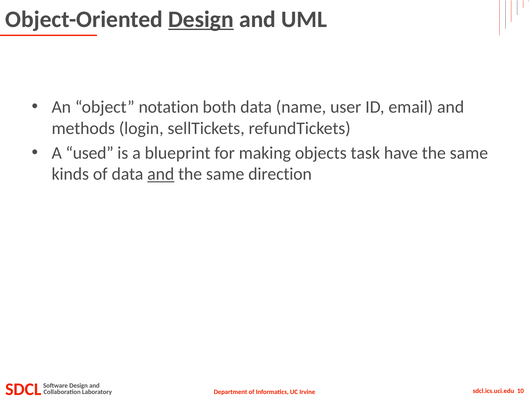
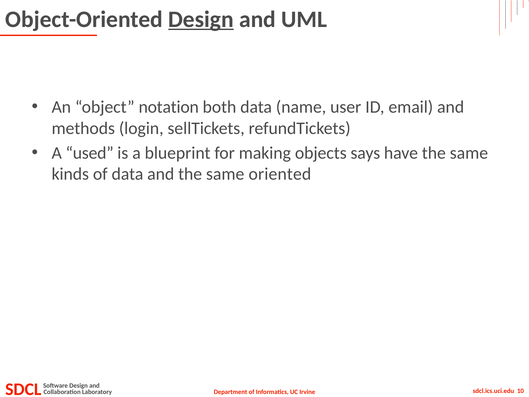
task: task -> says
and at (161, 174) underline: present -> none
direction: direction -> oriented
